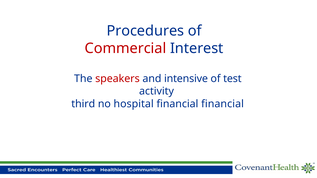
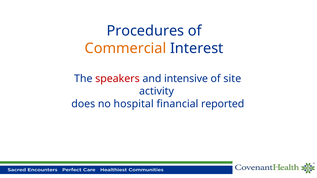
Commercial colour: red -> orange
test: test -> site
third: third -> does
financial financial: financial -> reported
